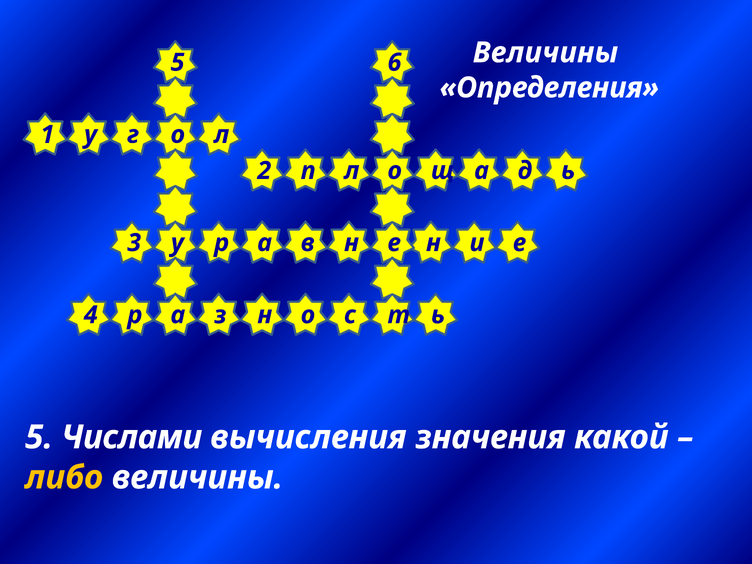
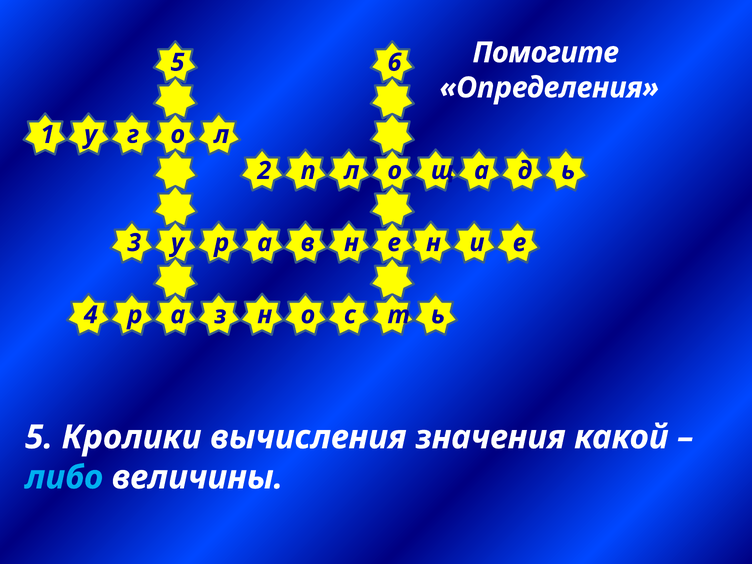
Величины at (545, 53): Величины -> Помогите
Числами: Числами -> Кролики
либо colour: yellow -> light blue
